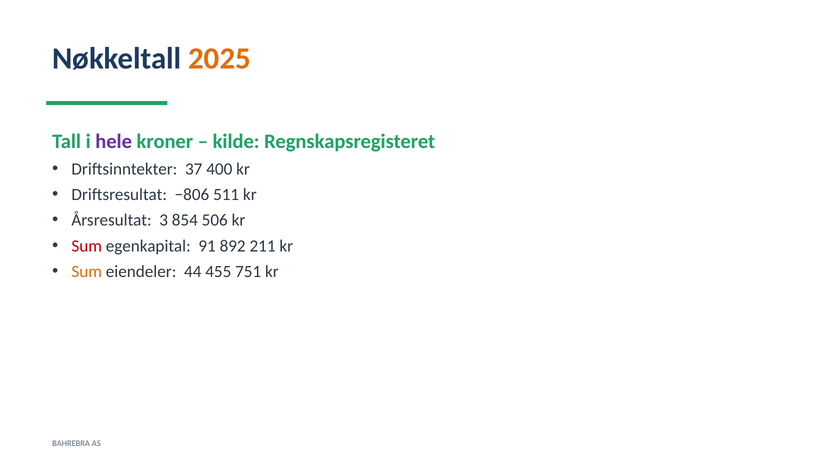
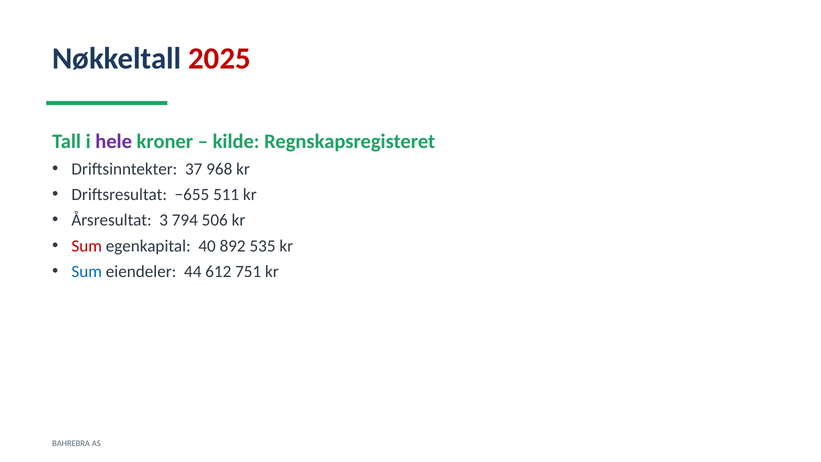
2025 colour: orange -> red
400: 400 -> 968
−806: −806 -> −655
854: 854 -> 794
91: 91 -> 40
211: 211 -> 535
Sum at (87, 272) colour: orange -> blue
455: 455 -> 612
